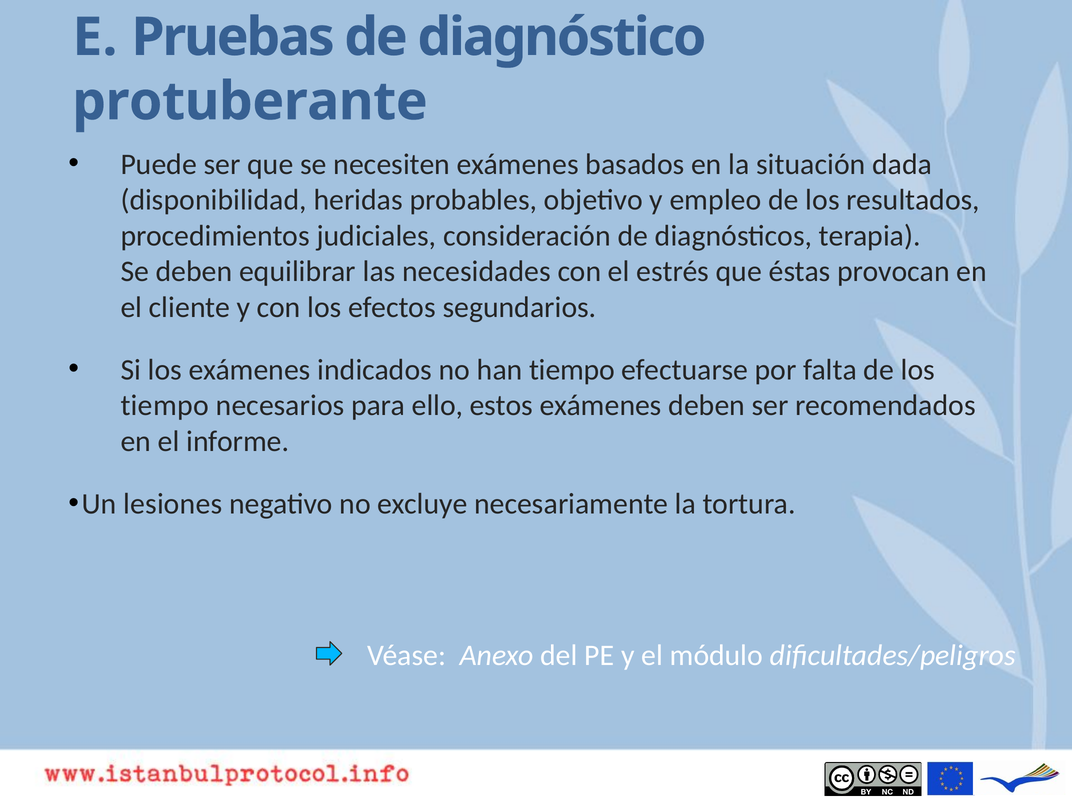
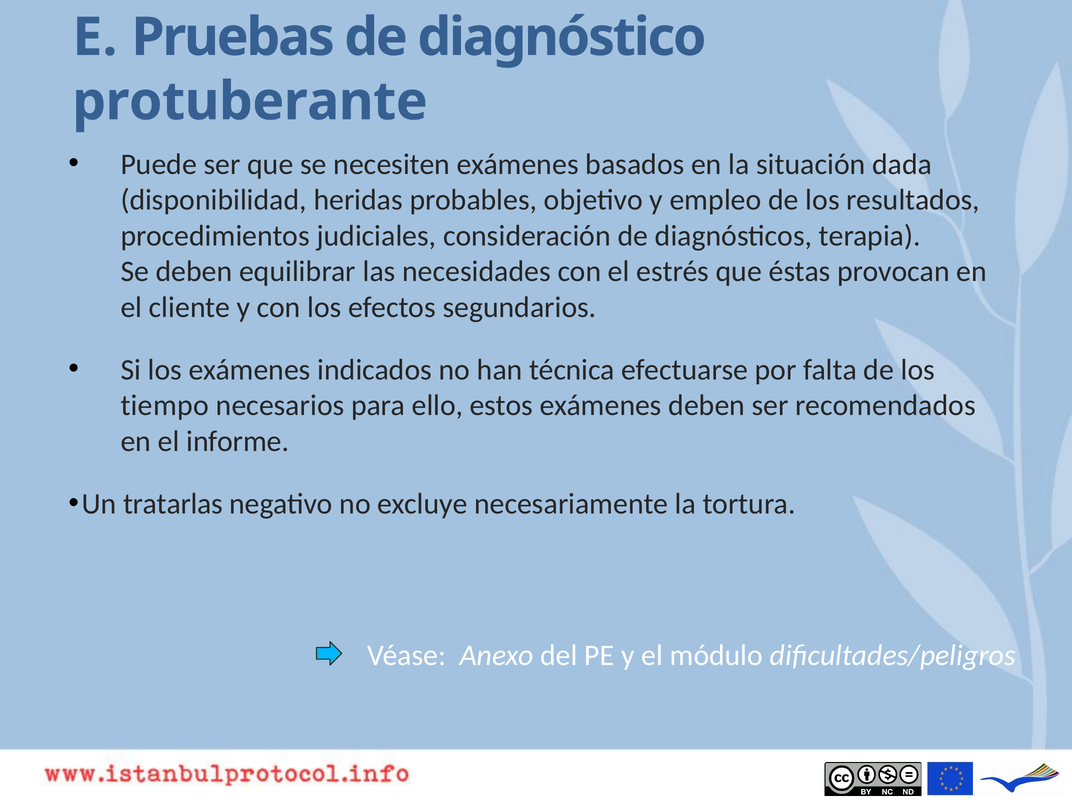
han tiempo: tiempo -> técnica
lesiones: lesiones -> tratarlas
